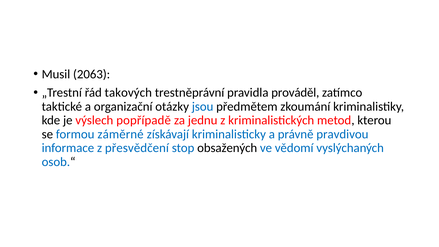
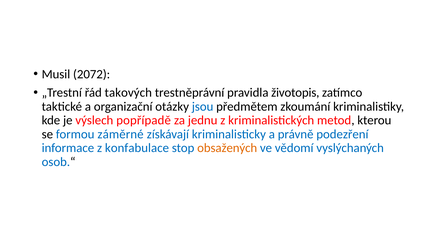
2063: 2063 -> 2072
prováděl: prováděl -> životopis
pravdivou: pravdivou -> podezření
přesvědčení: přesvědčení -> konfabulace
obsažených colour: black -> orange
